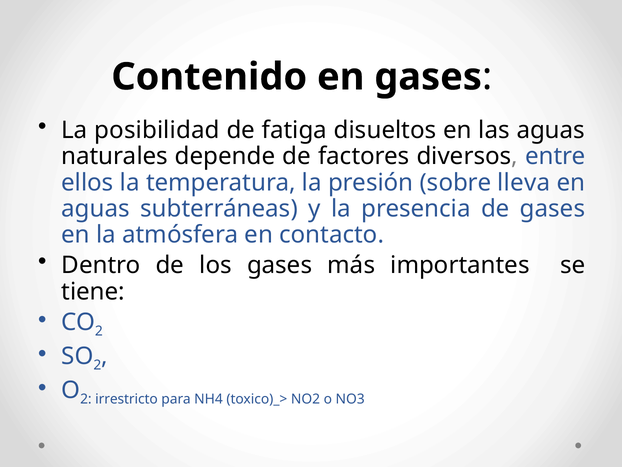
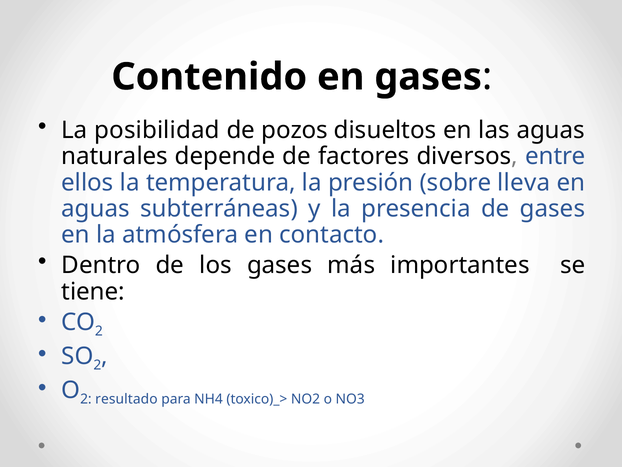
fatiga: fatiga -> pozos
irrestricto: irrestricto -> resultado
